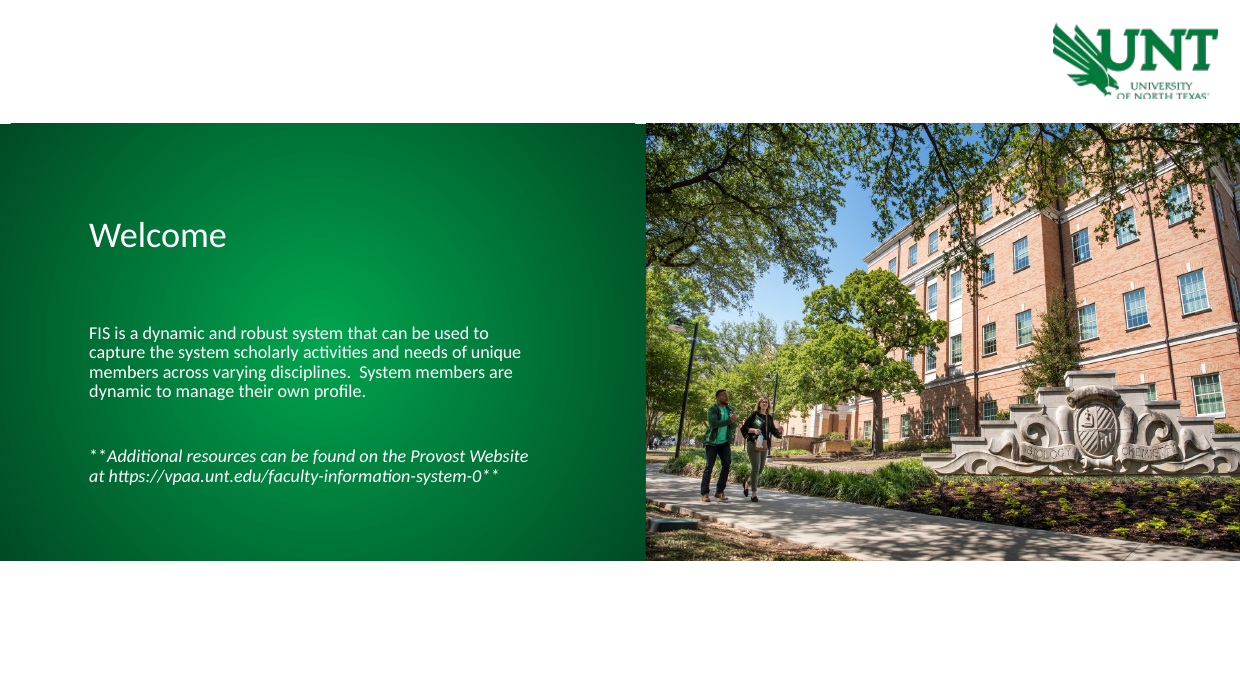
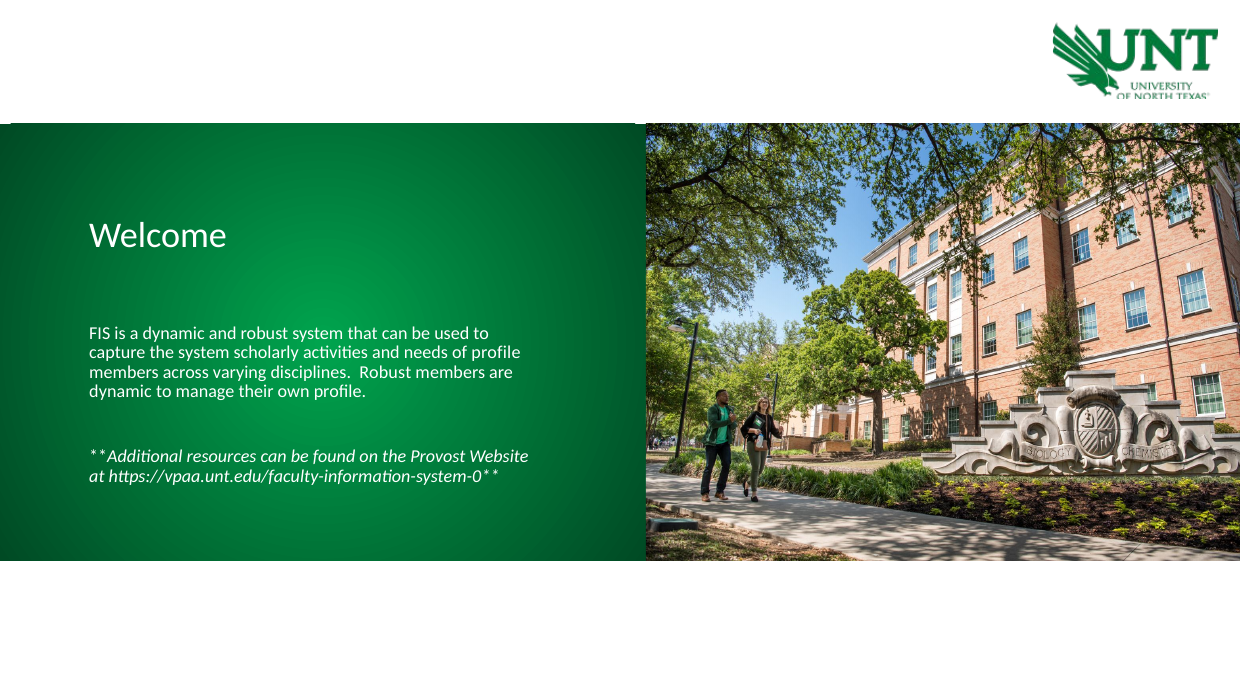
of unique: unique -> profile
disciplines System: System -> Robust
